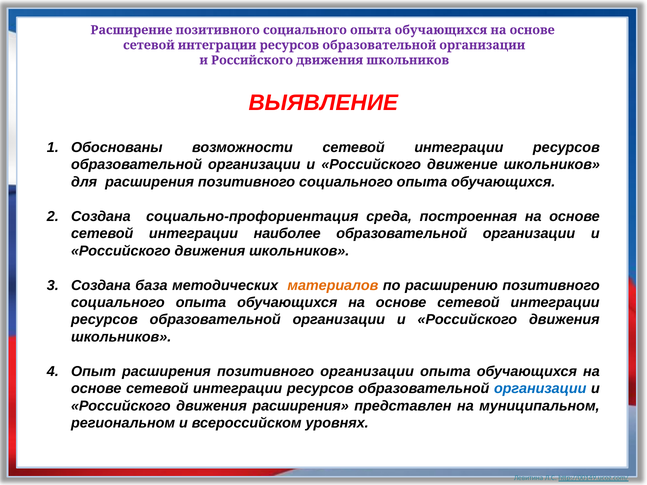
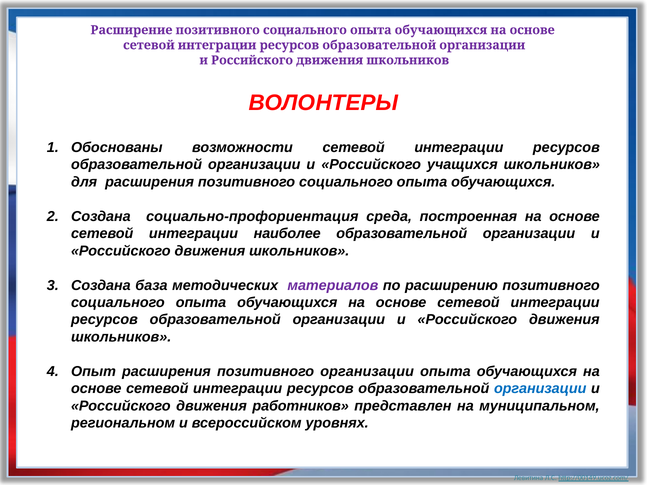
ВЫЯВЛЕНИЕ: ВЫЯВЛЕНИЕ -> ВОЛОНТЕРЫ
движение: движение -> учащихся
материалов colour: orange -> purple
движения расширения: расширения -> работников
